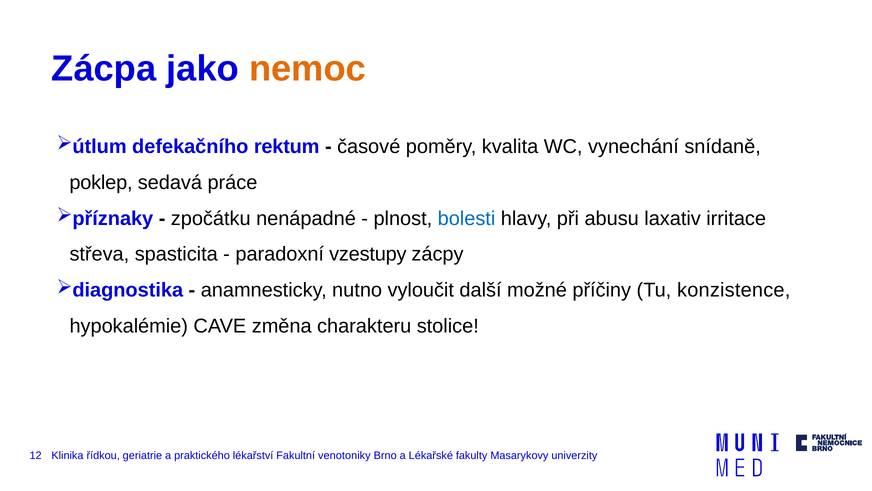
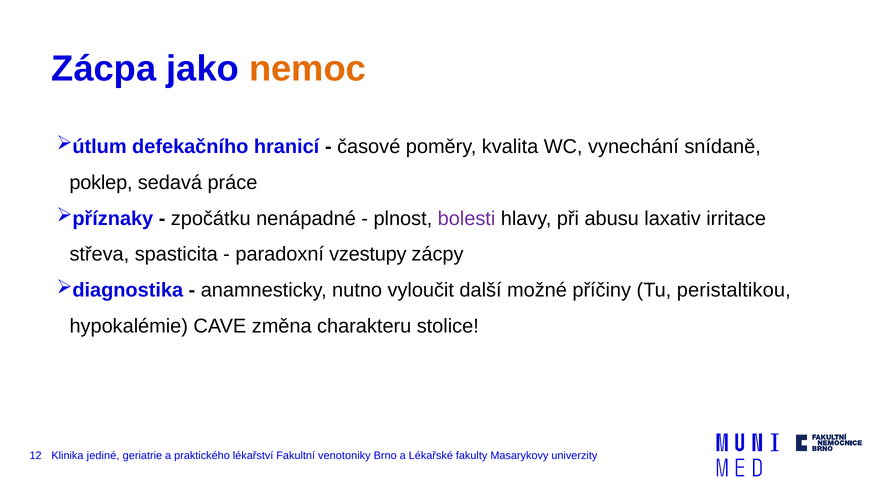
rektum: rektum -> hranicí
bolesti colour: blue -> purple
konzistence: konzistence -> peristaltikou
řídkou: řídkou -> jediné
